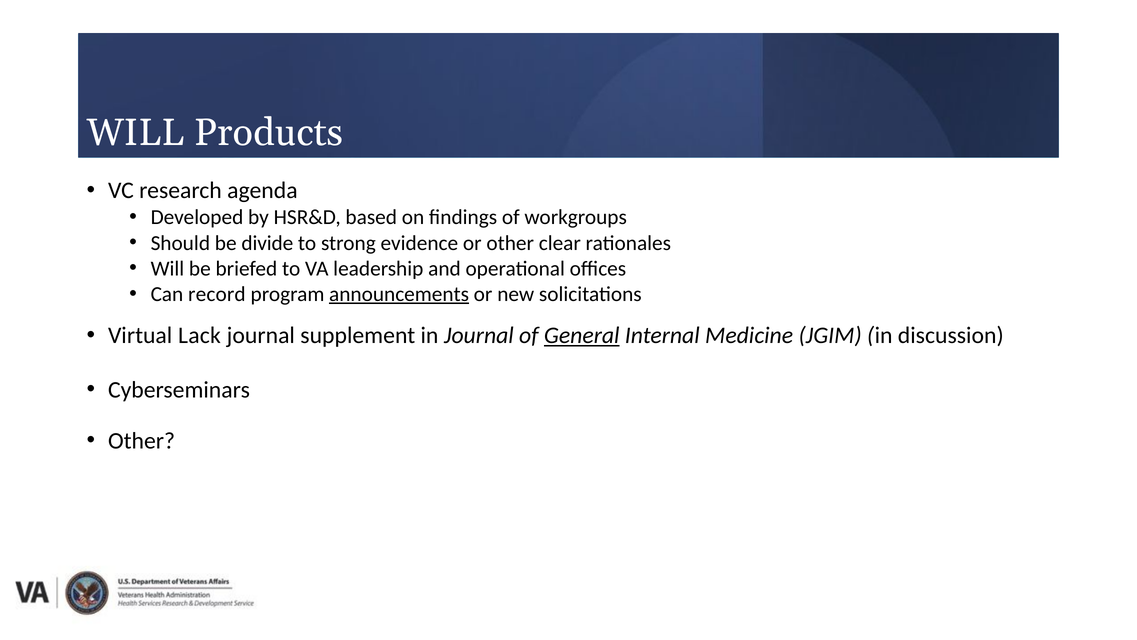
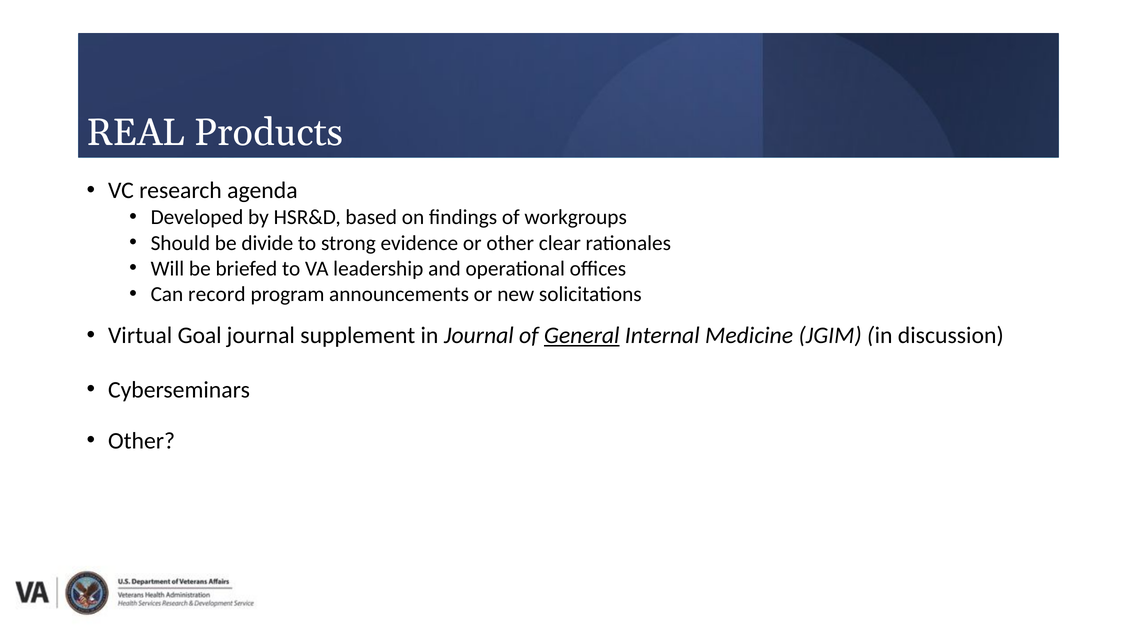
WILL at (136, 133): WILL -> REAL
announcements underline: present -> none
Lack: Lack -> Goal
